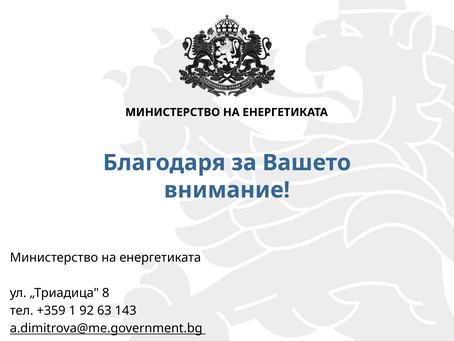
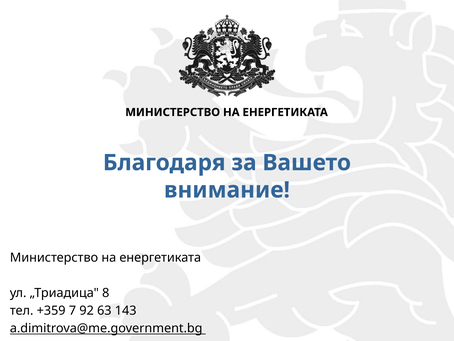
1: 1 -> 7
